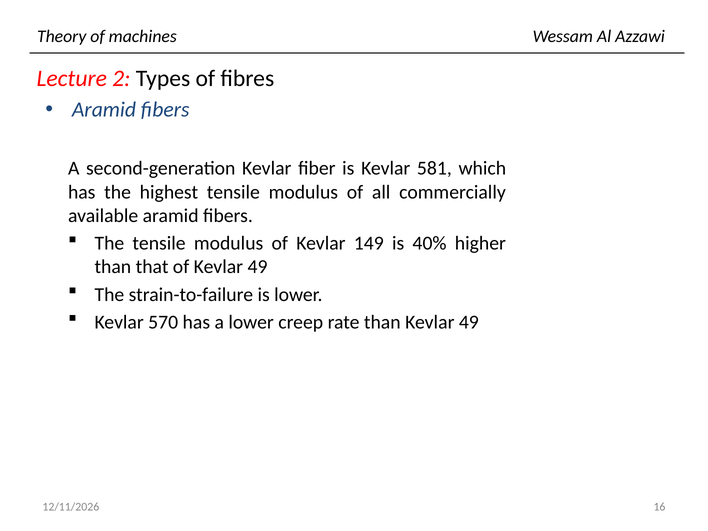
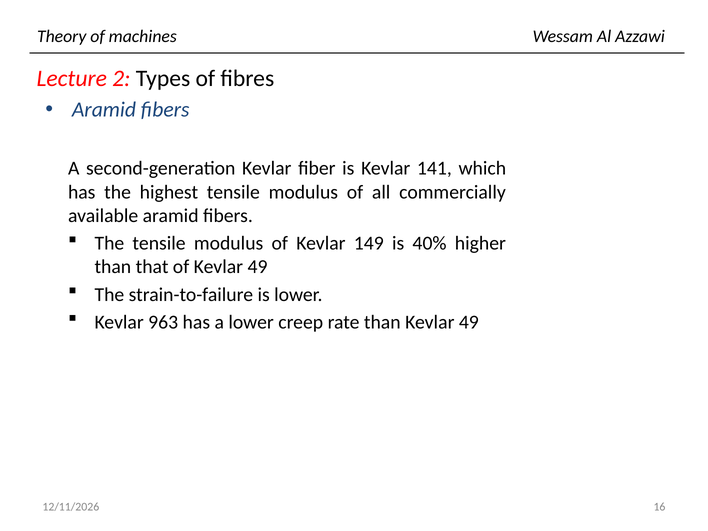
581: 581 -> 141
570: 570 -> 963
